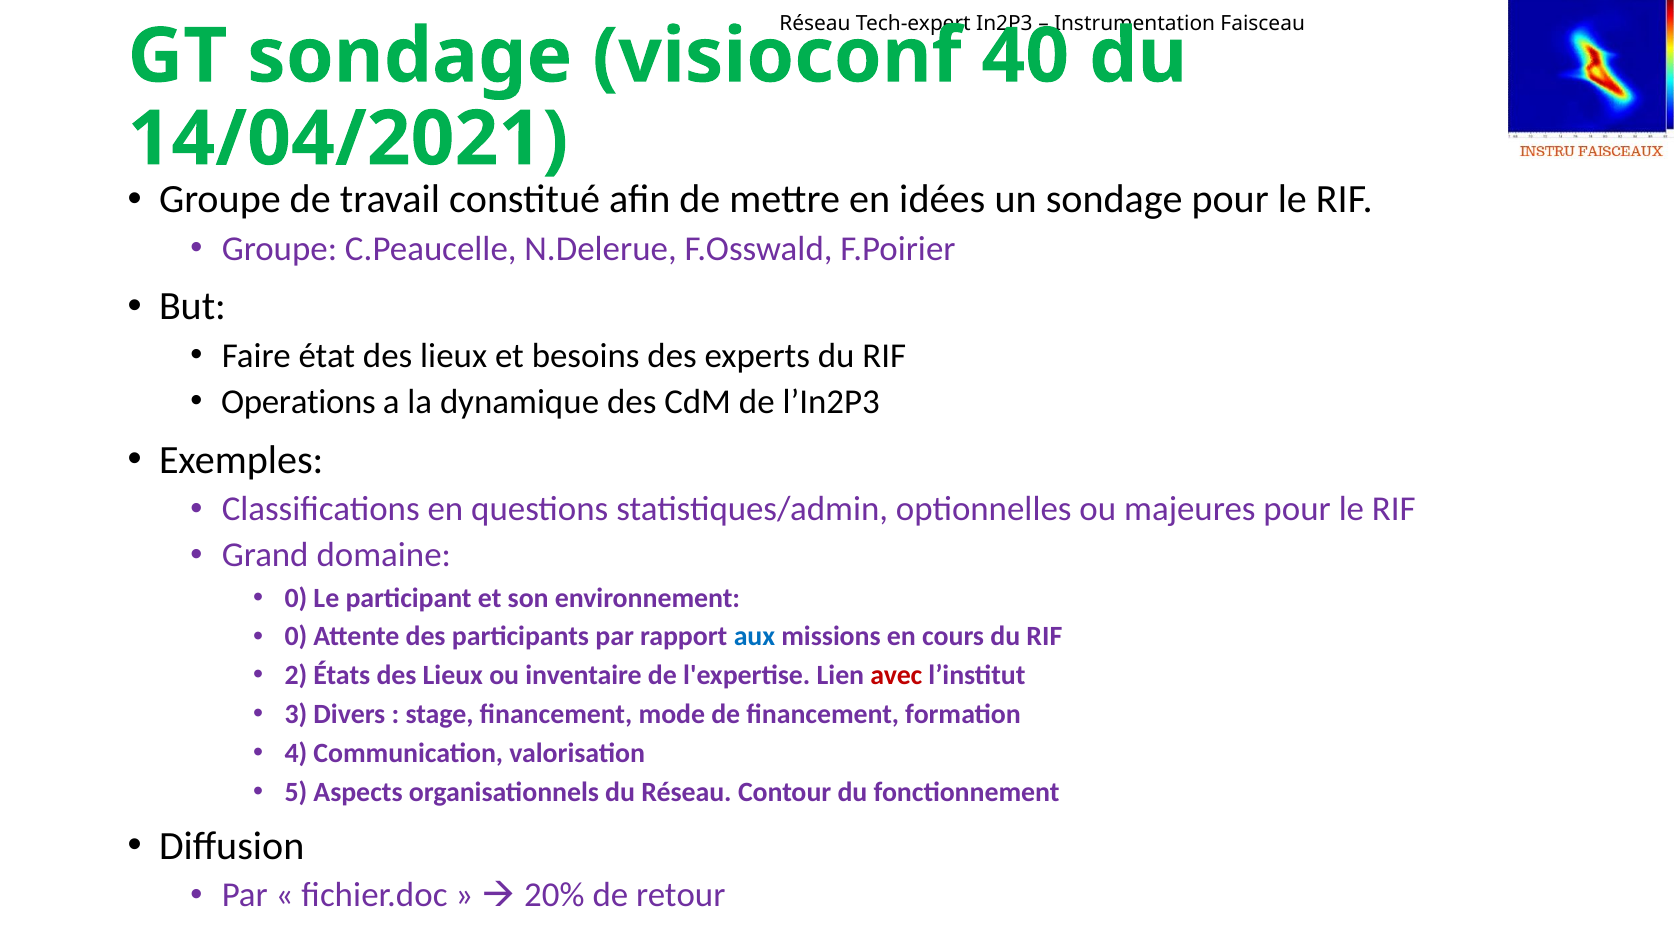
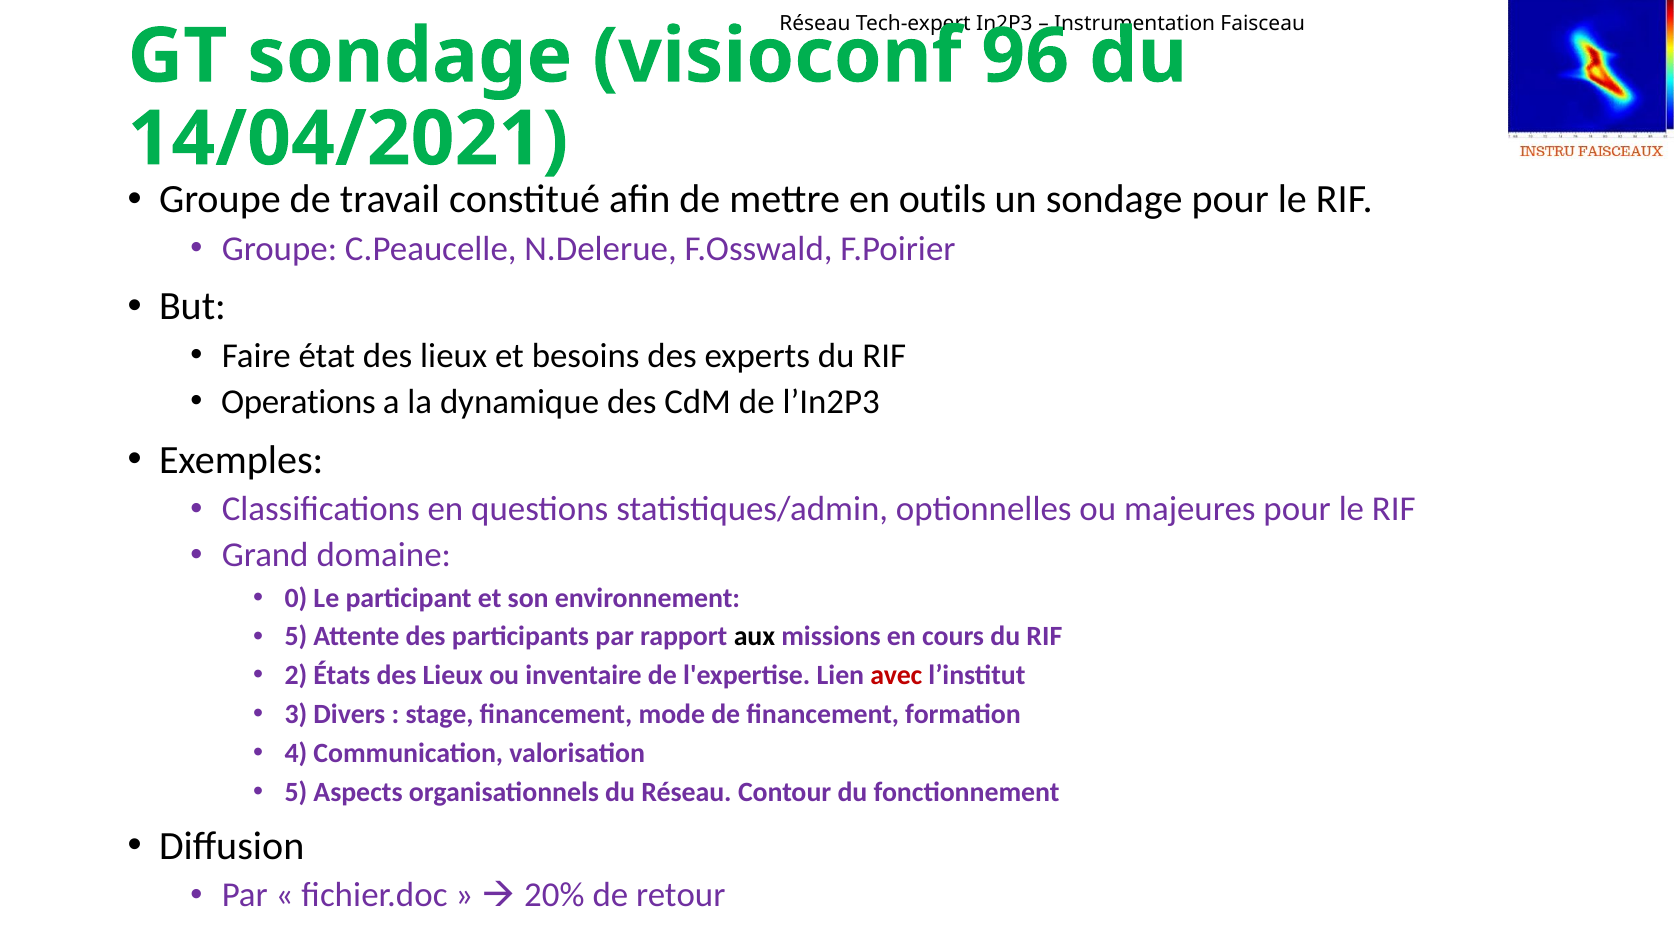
40: 40 -> 96
idées: idées -> outils
0 at (296, 637): 0 -> 5
aux colour: blue -> black
